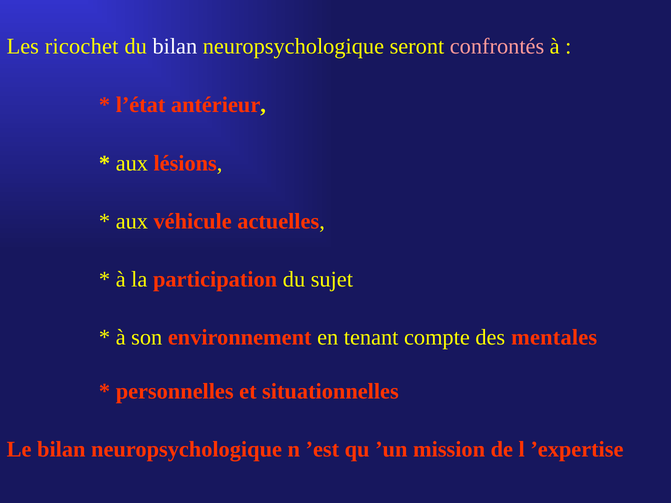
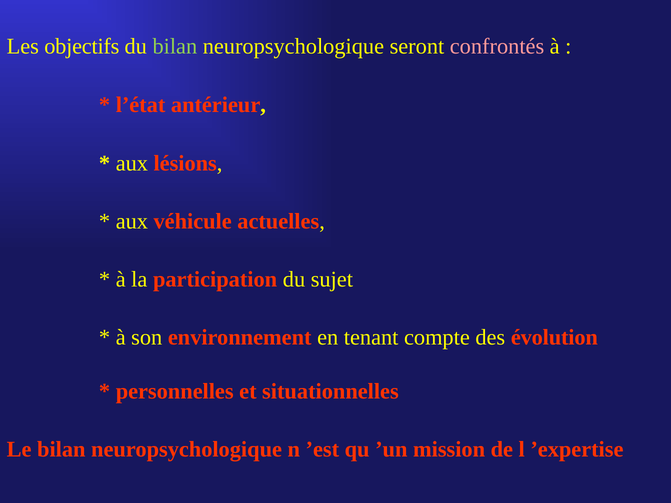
ricochet: ricochet -> objectifs
bilan at (175, 47) colour: white -> light green
mentales: mentales -> évolution
